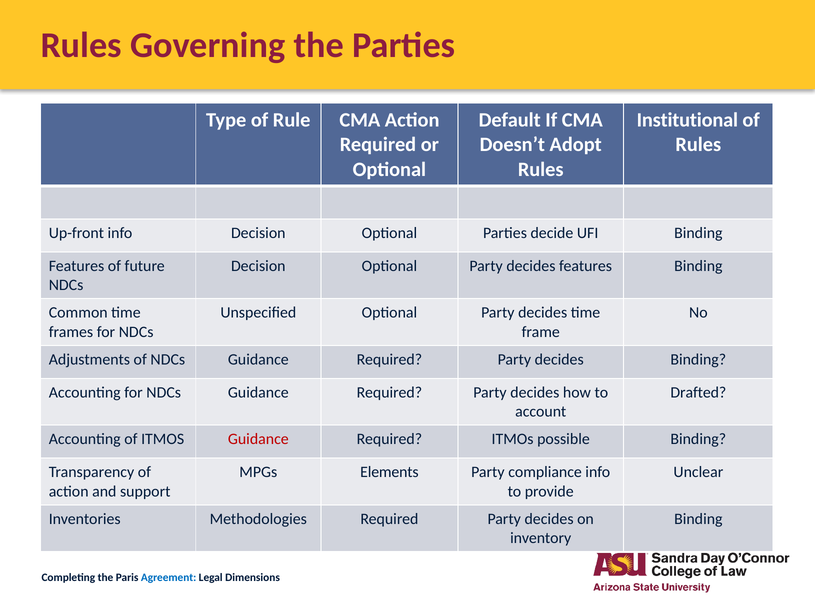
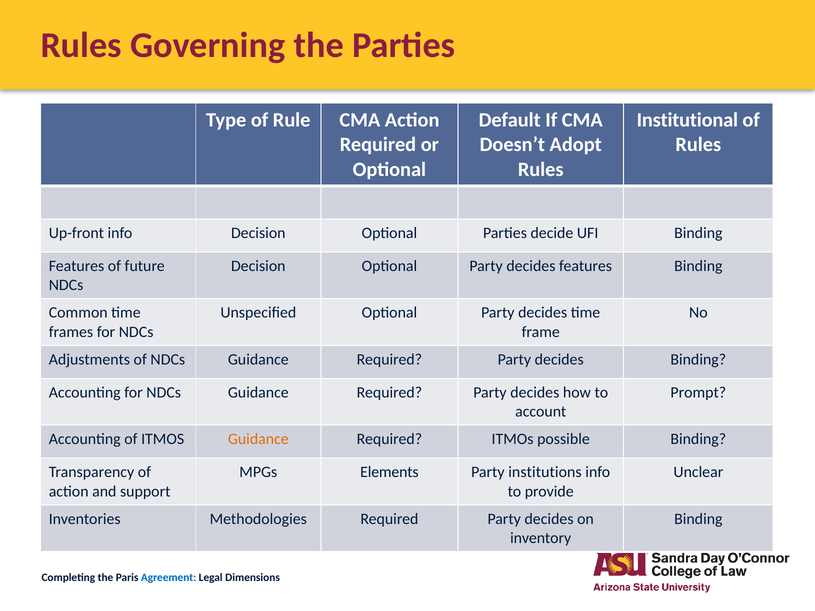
Drafted: Drafted -> Prompt
Guidance at (258, 439) colour: red -> orange
compliance: compliance -> institutions
